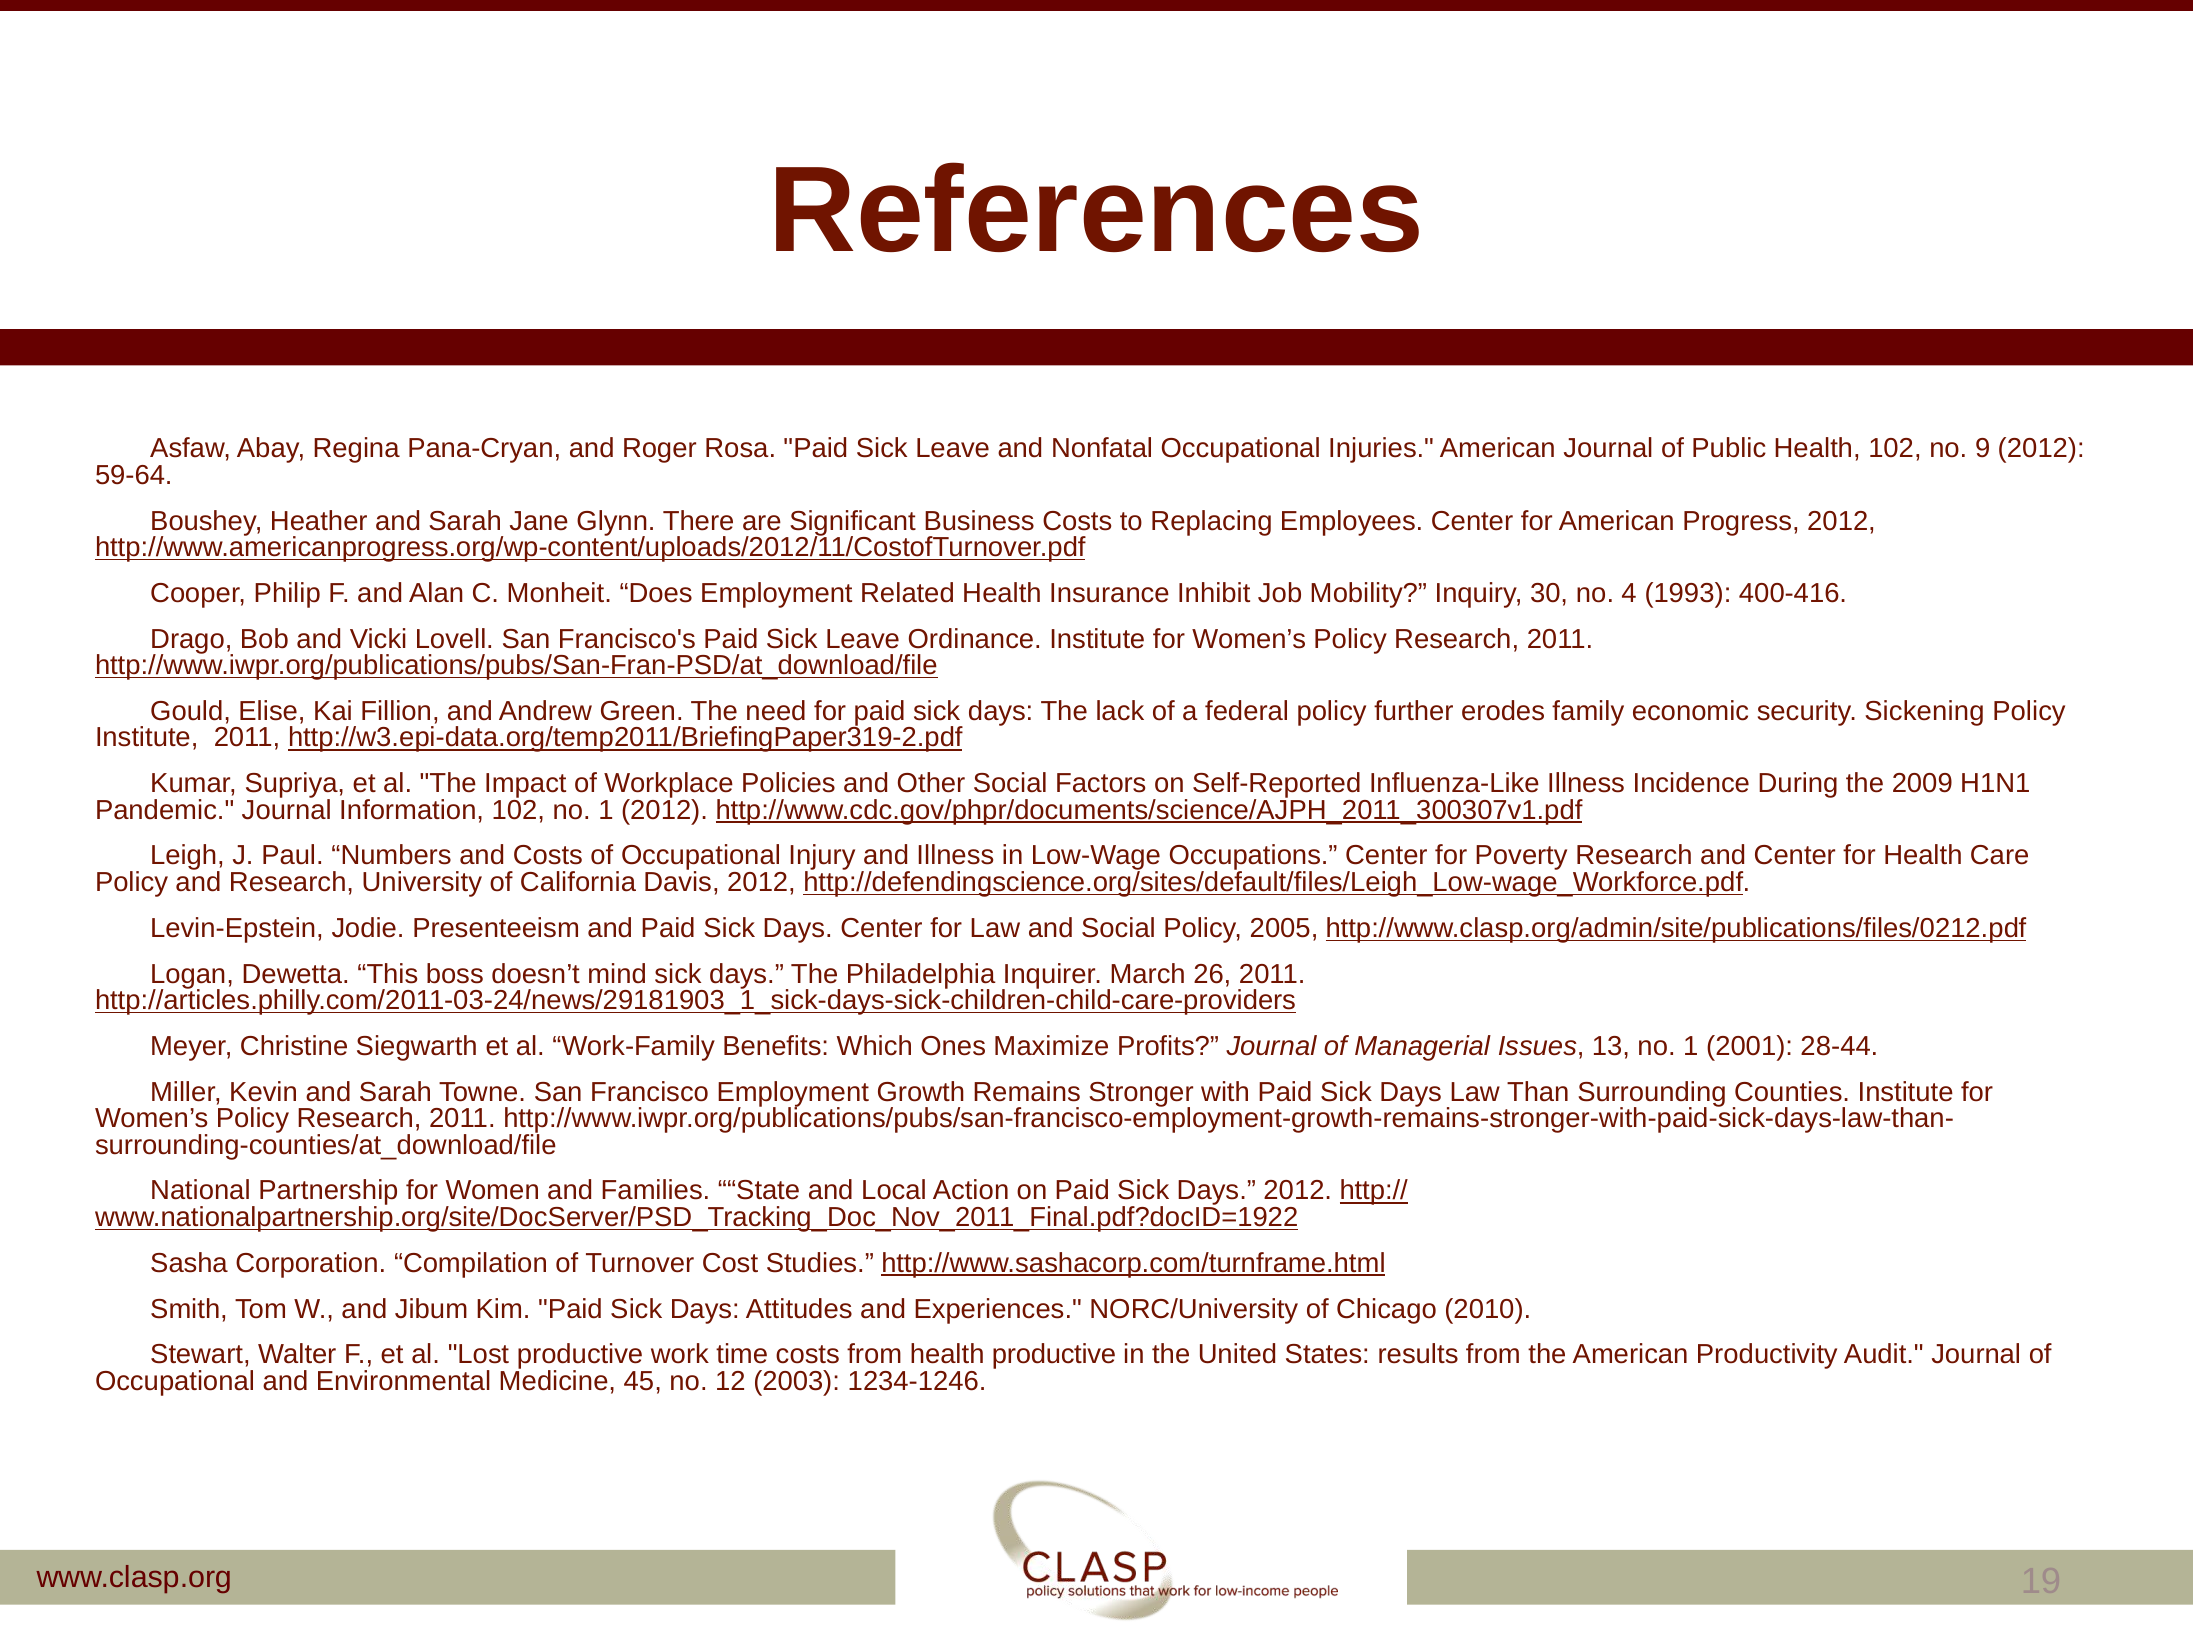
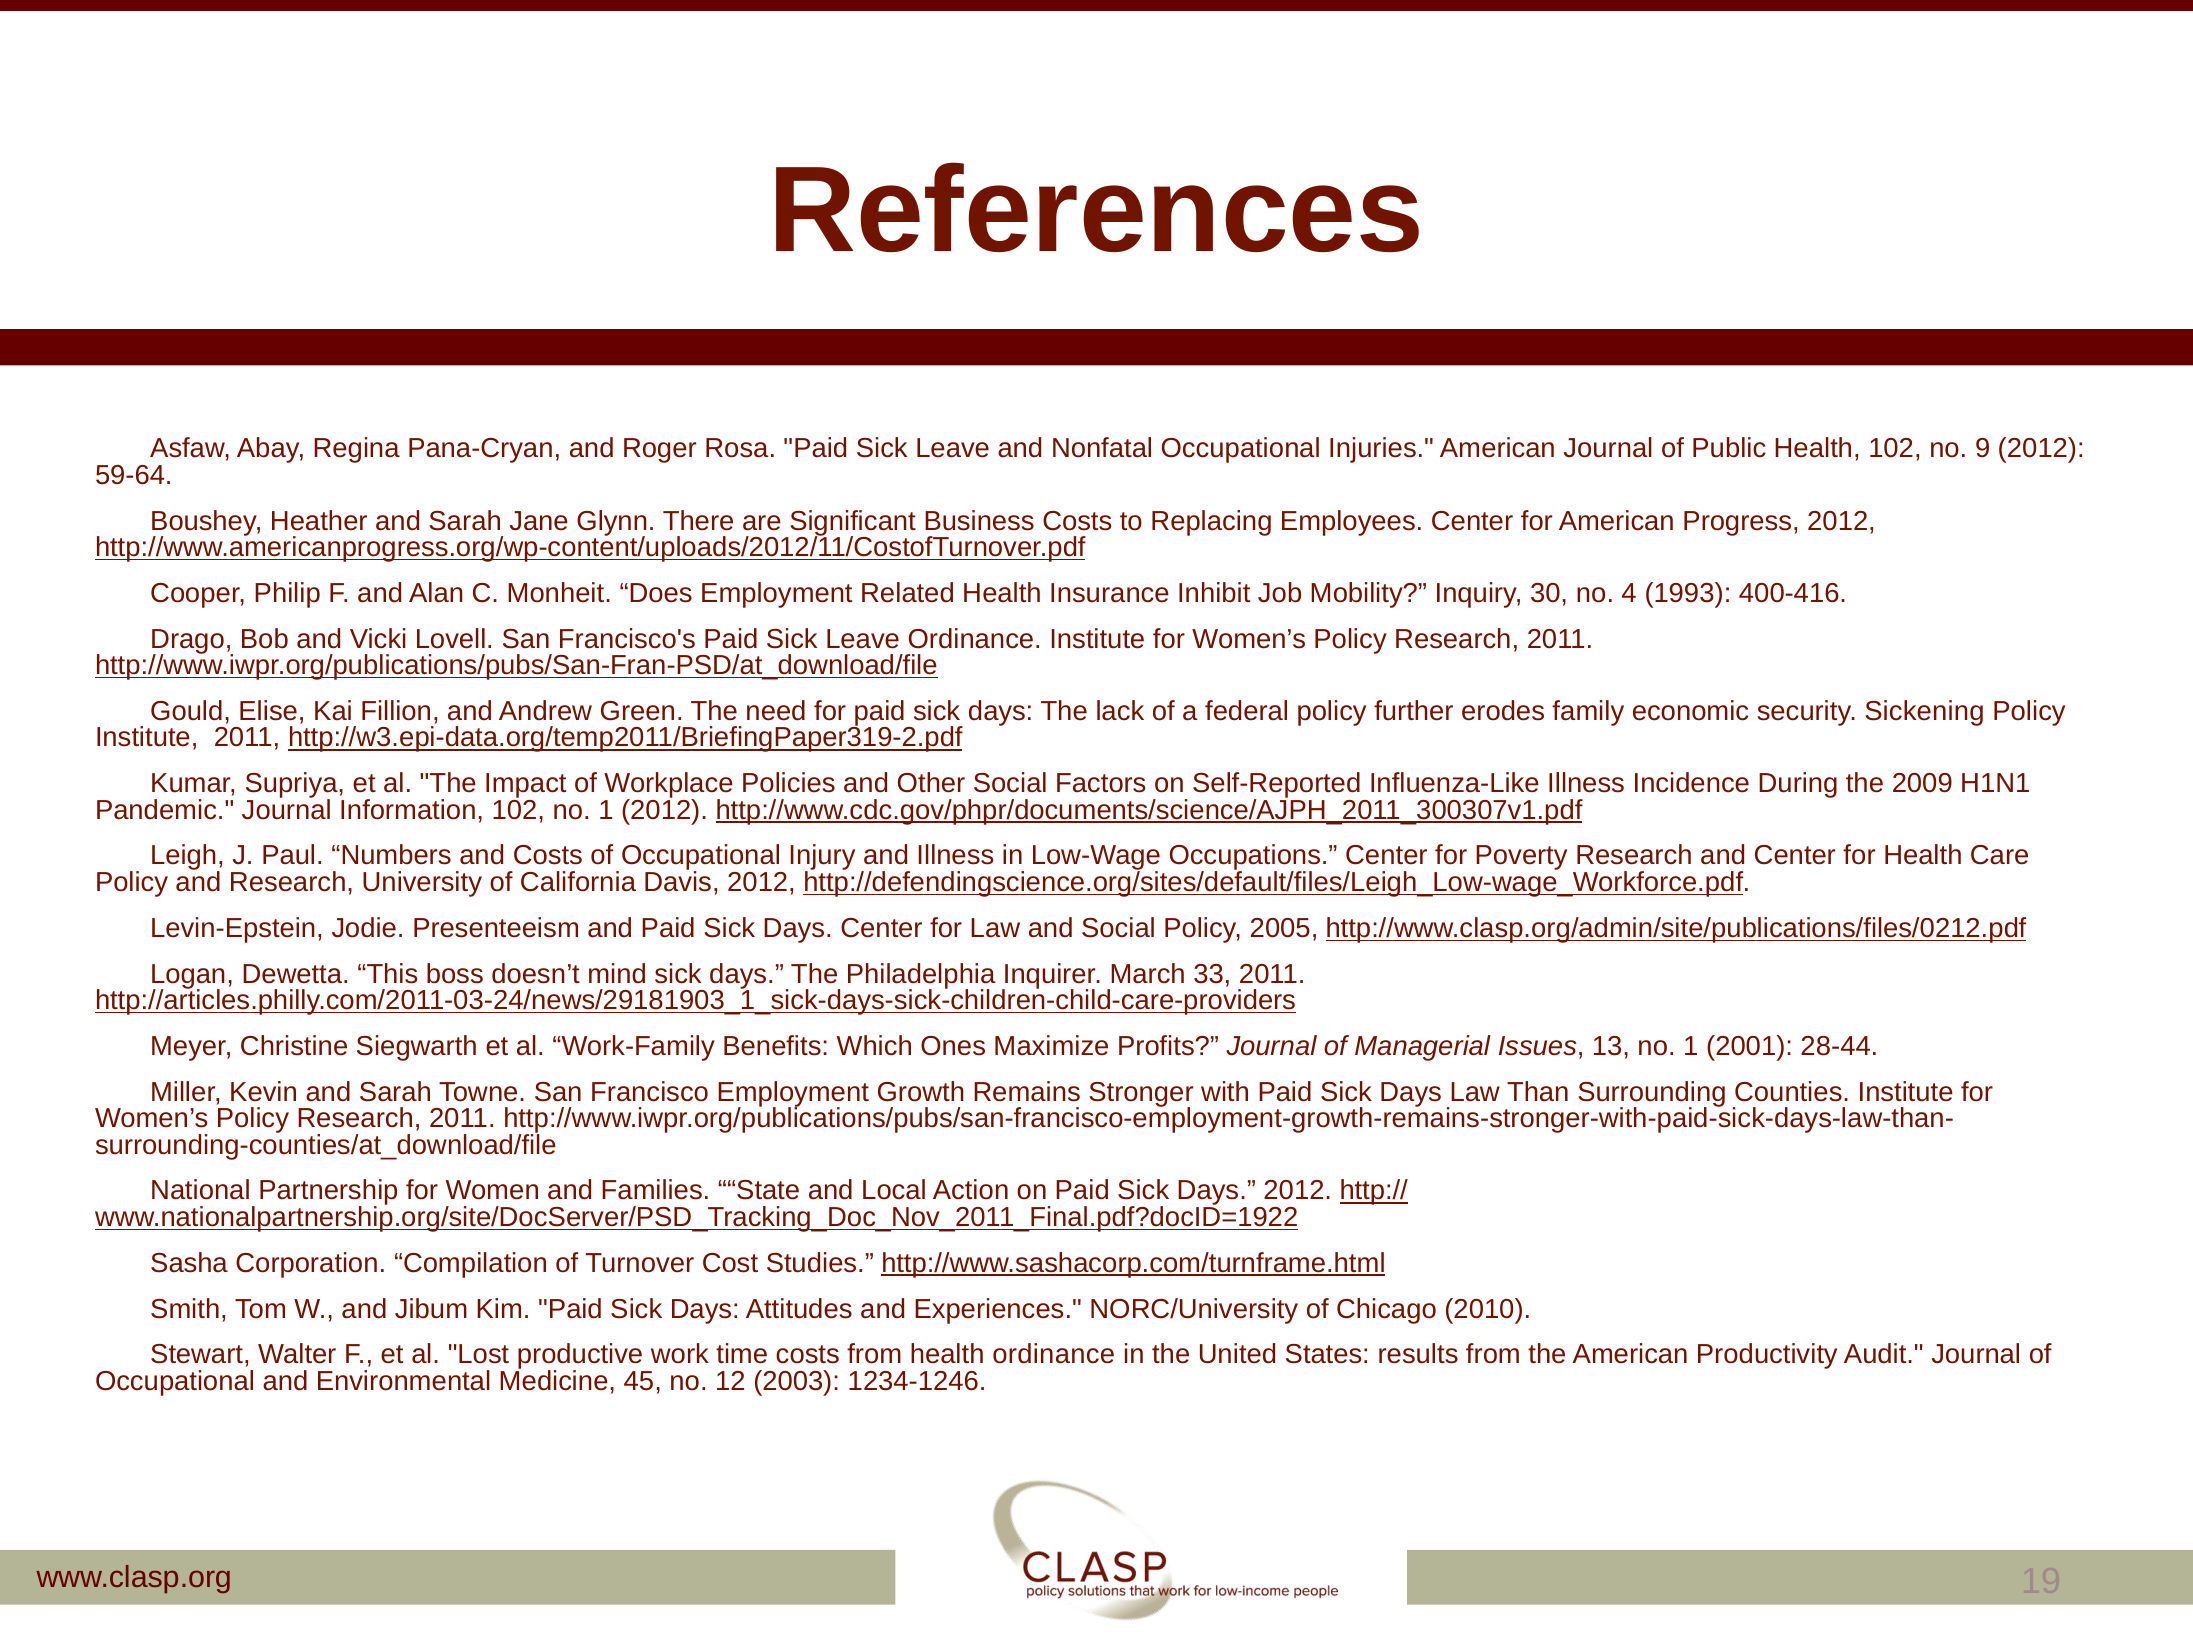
26: 26 -> 33
health productive: productive -> ordinance
